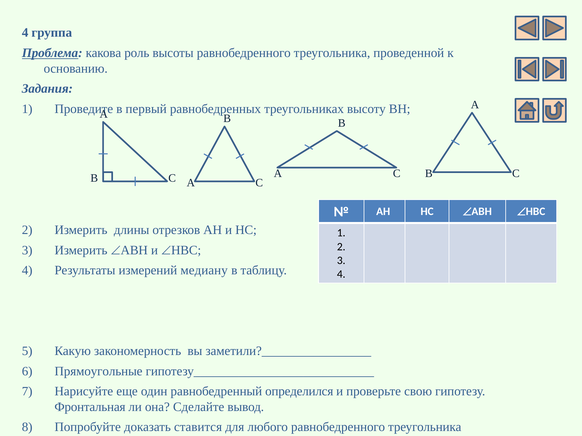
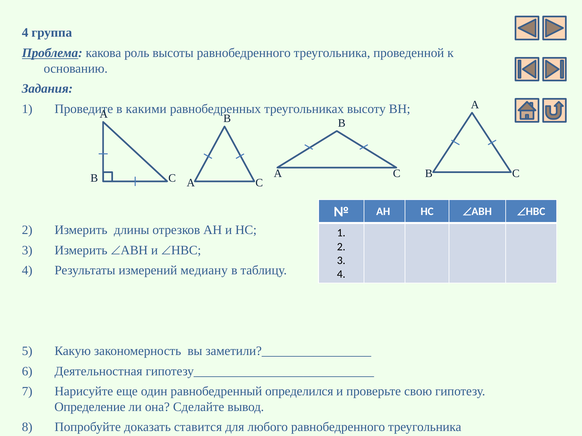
первый: первый -> какими
Прямоугольные: Прямоугольные -> Деятельностная
Фронтальная: Фронтальная -> Определение
